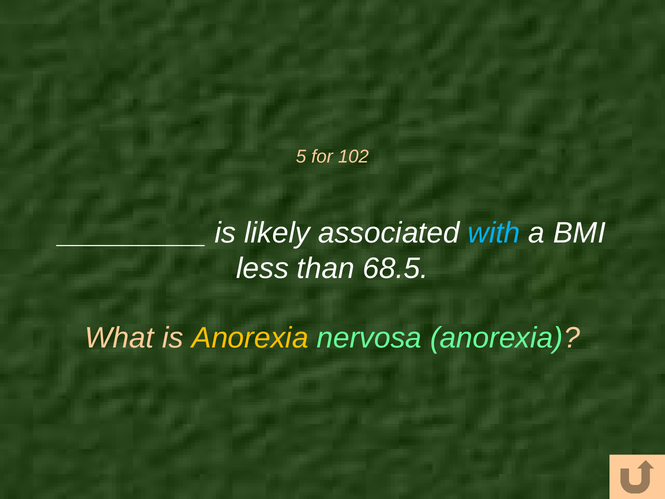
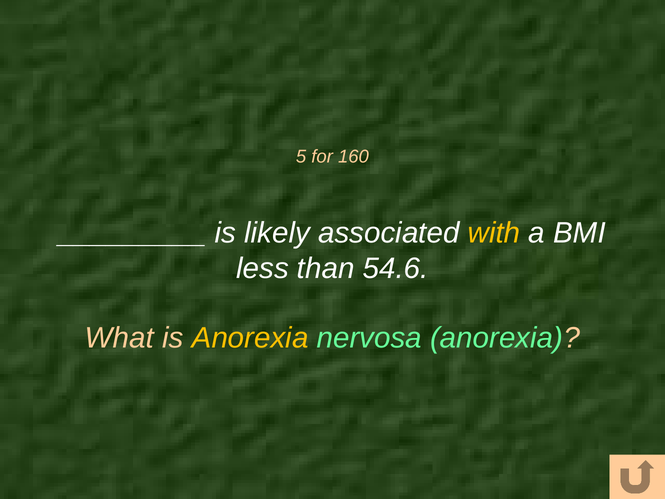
102: 102 -> 160
with colour: light blue -> yellow
68.5: 68.5 -> 54.6
